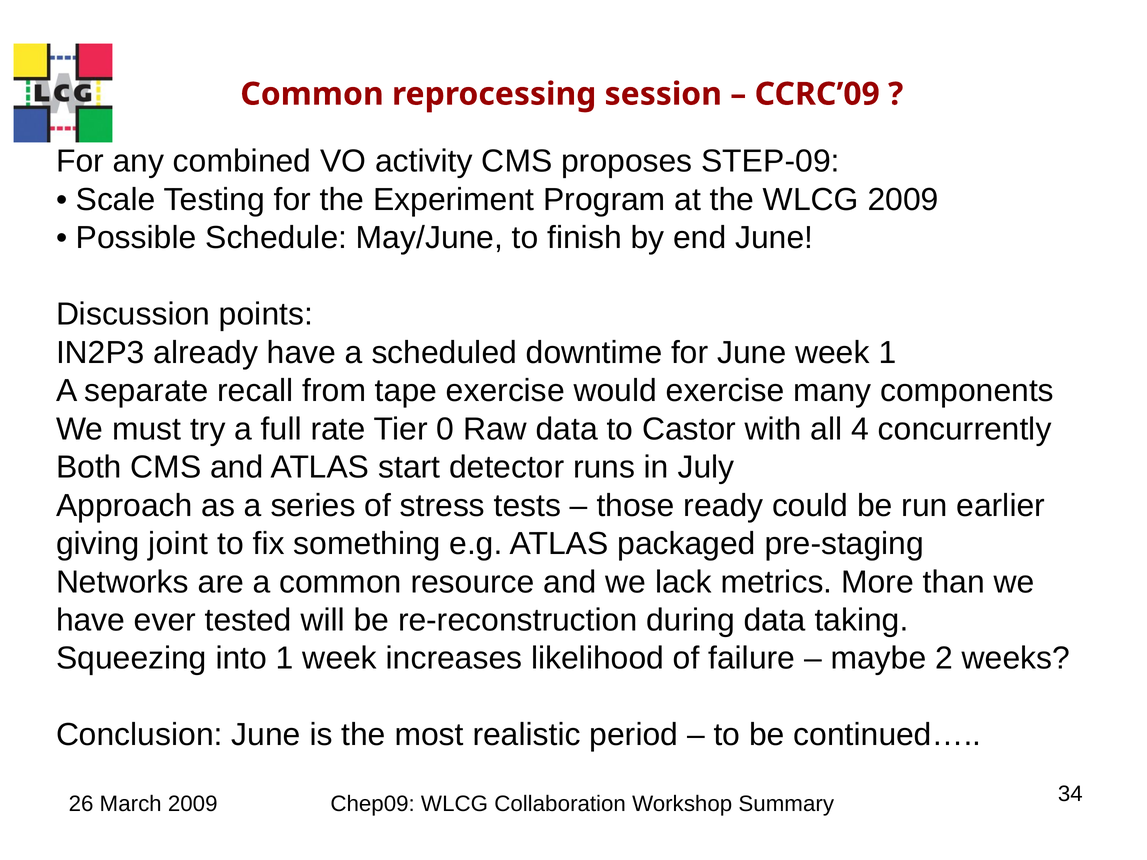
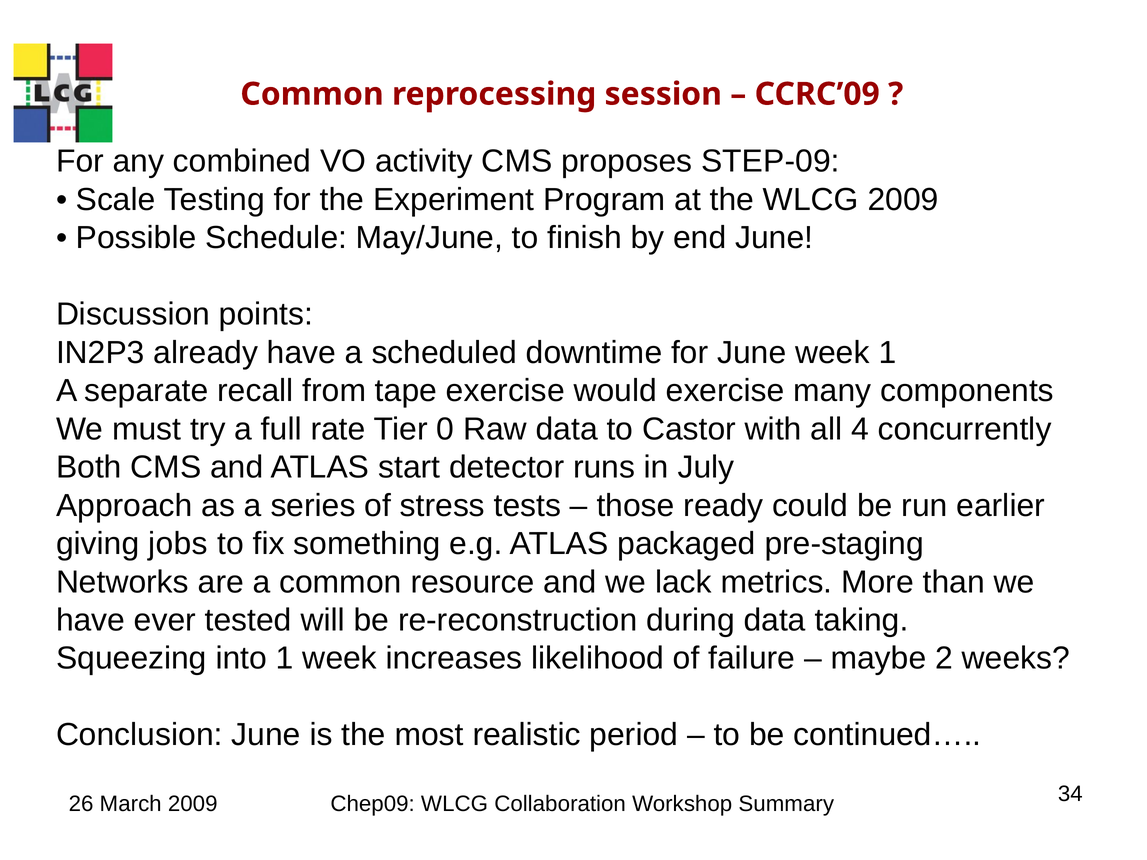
joint: joint -> jobs
